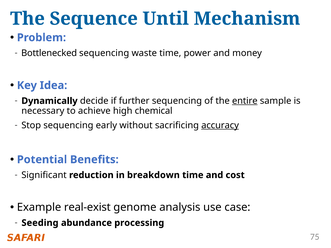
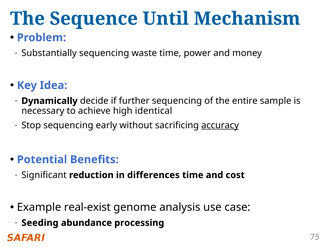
Bottlenecked: Bottlenecked -> Substantially
entire underline: present -> none
chemical: chemical -> identical
breakdown: breakdown -> differences
